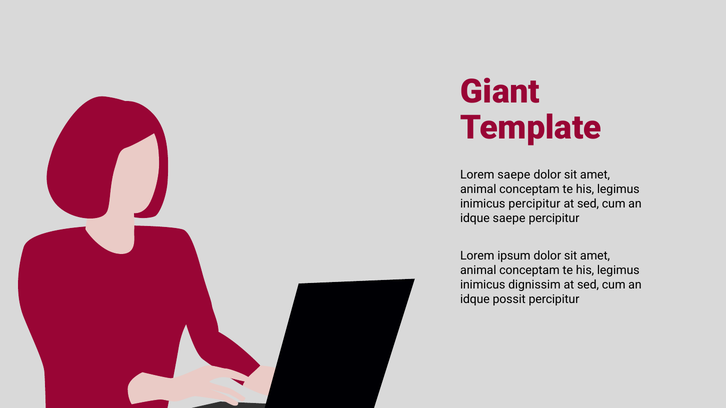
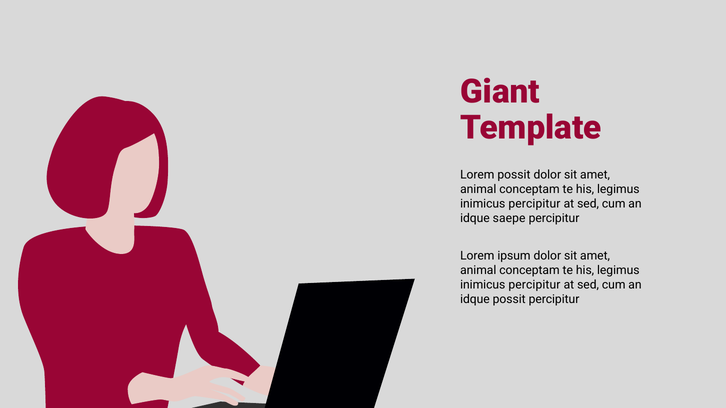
Lorem saepe: saepe -> possit
dignissim at (534, 285): dignissim -> percipitur
